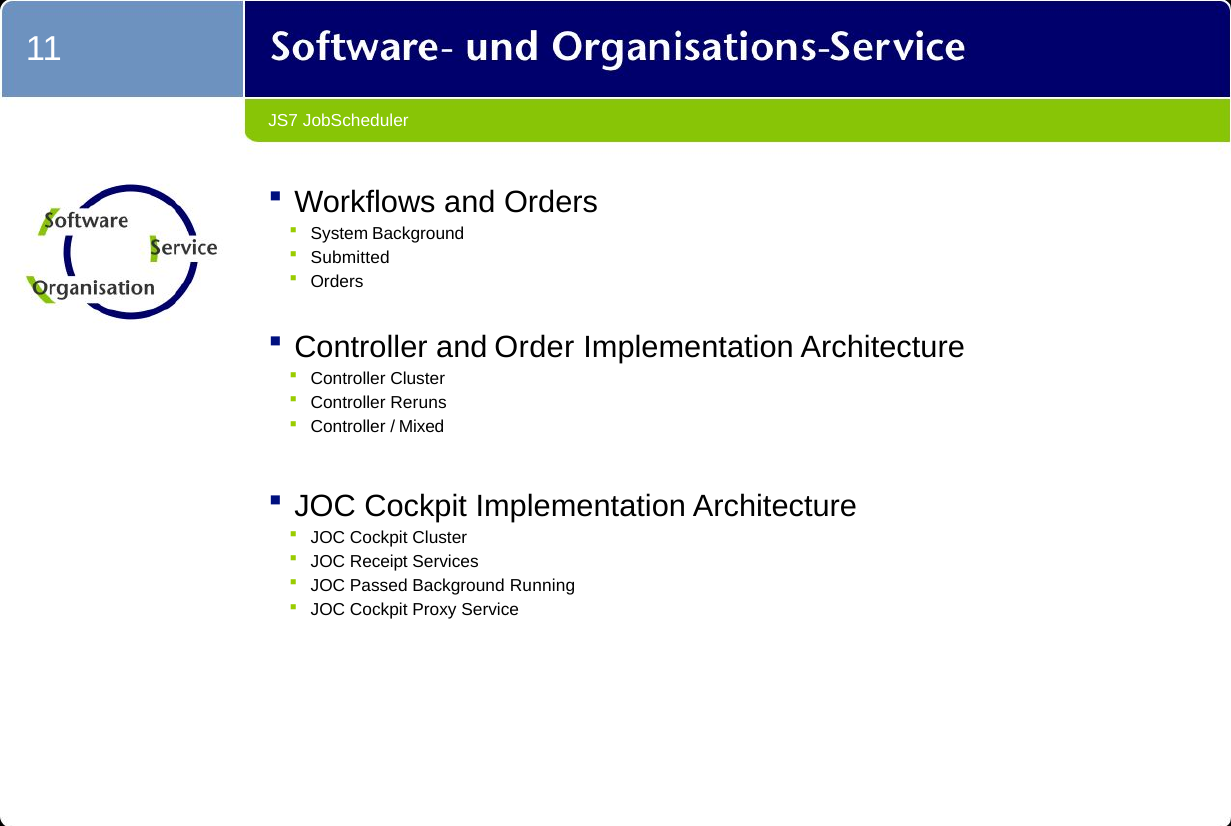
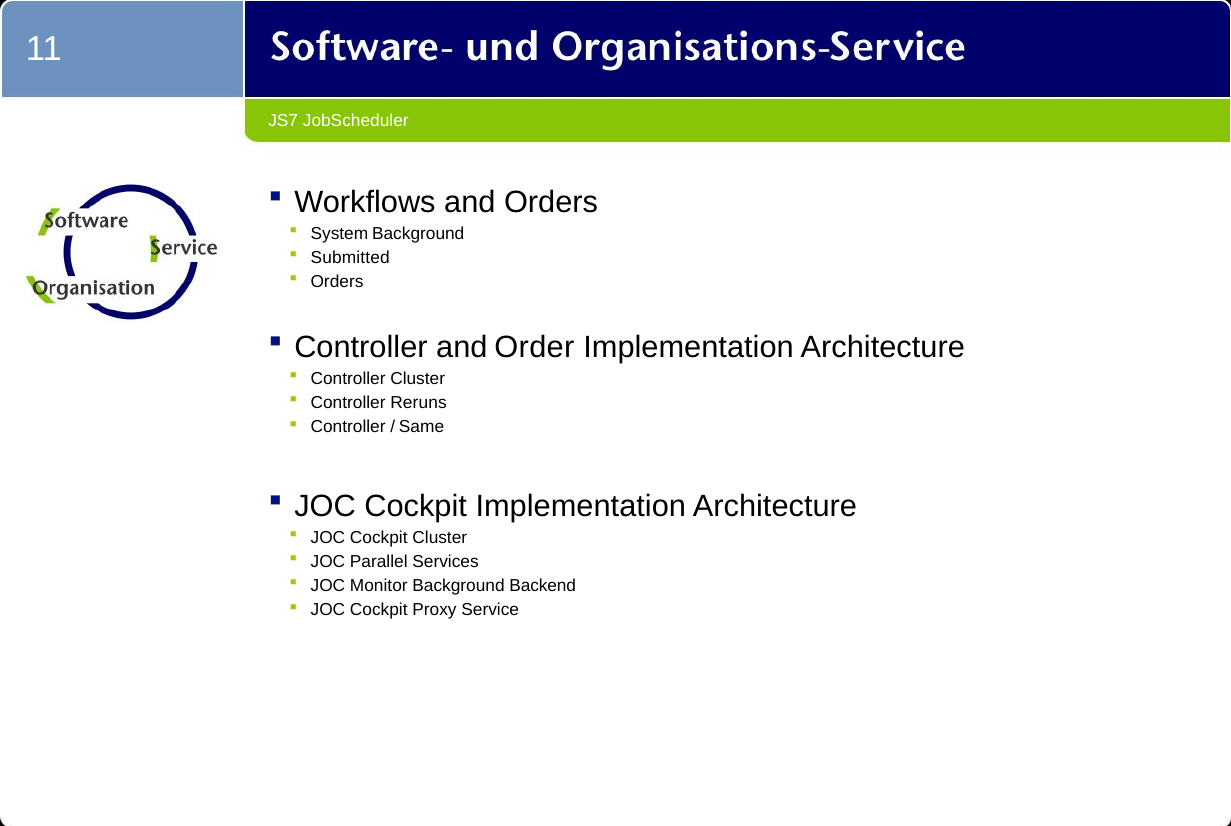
Mixed: Mixed -> Same
Receipt: Receipt -> Parallel
Passed: Passed -> Monitor
Running: Running -> Backend
